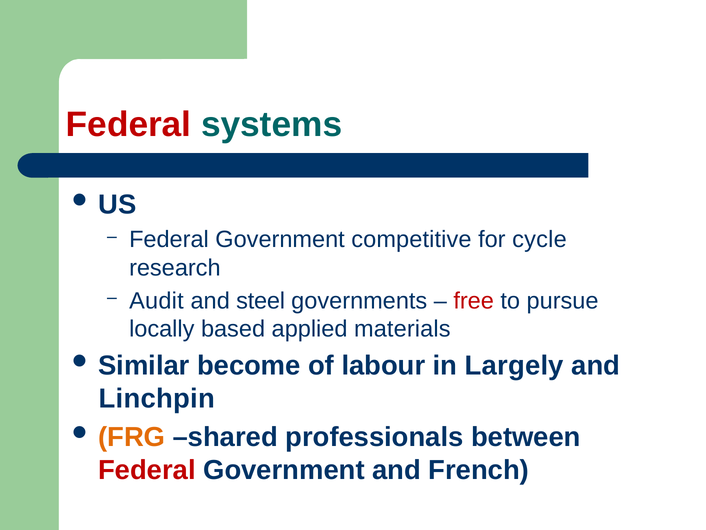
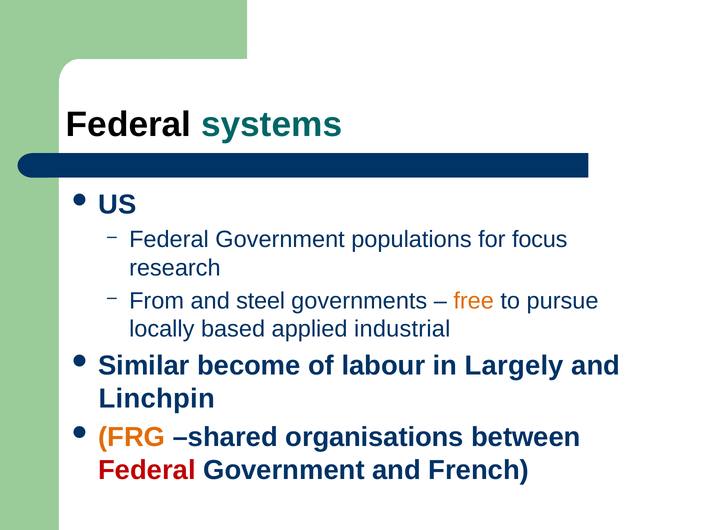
Federal at (129, 124) colour: red -> black
competitive: competitive -> populations
cycle: cycle -> focus
Audit: Audit -> From
free colour: red -> orange
materials: materials -> industrial
professionals: professionals -> organisations
